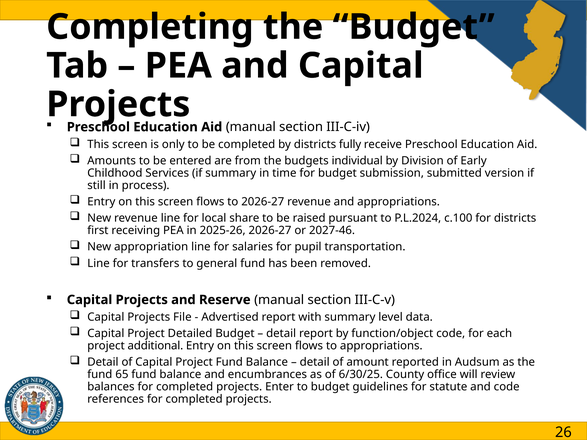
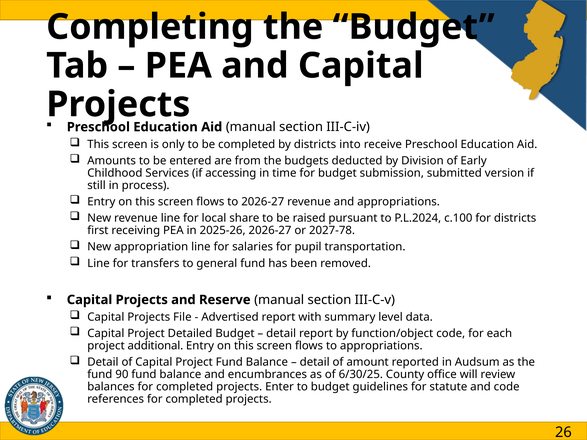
fully: fully -> into
individual: individual -> deducted
if summary: summary -> accessing
2027-46: 2027-46 -> 2027-78
65: 65 -> 90
